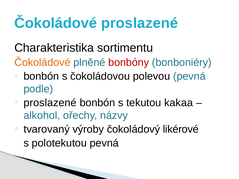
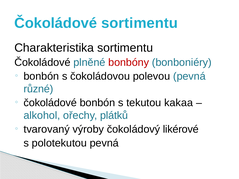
Čokoládové proslazené: proslazené -> sortimentu
Čokoládové at (42, 62) colour: orange -> black
podle: podle -> různé
proslazené at (50, 103): proslazené -> čokoládové
názvy: názvy -> plátků
